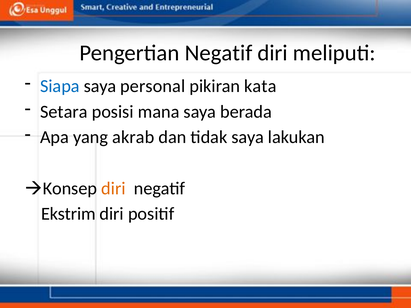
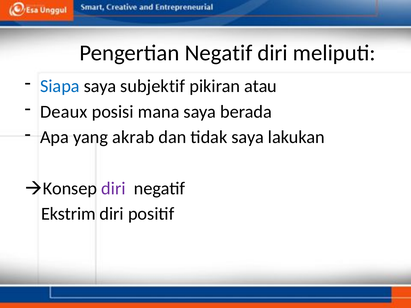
personal: personal -> subjektif
kata: kata -> atau
Setara: Setara -> Deaux
diri at (113, 189) colour: orange -> purple
